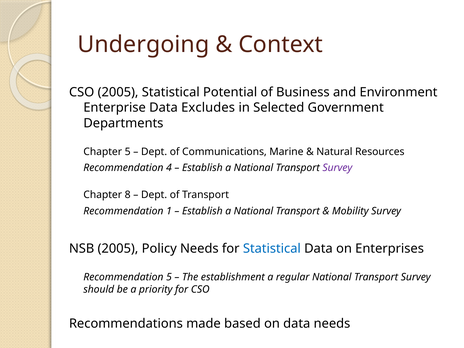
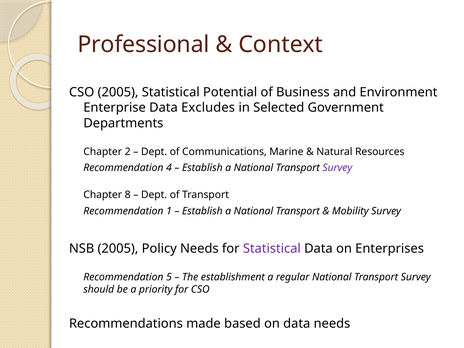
Undergoing: Undergoing -> Professional
Chapter 5: 5 -> 2
Statistical at (272, 248) colour: blue -> purple
